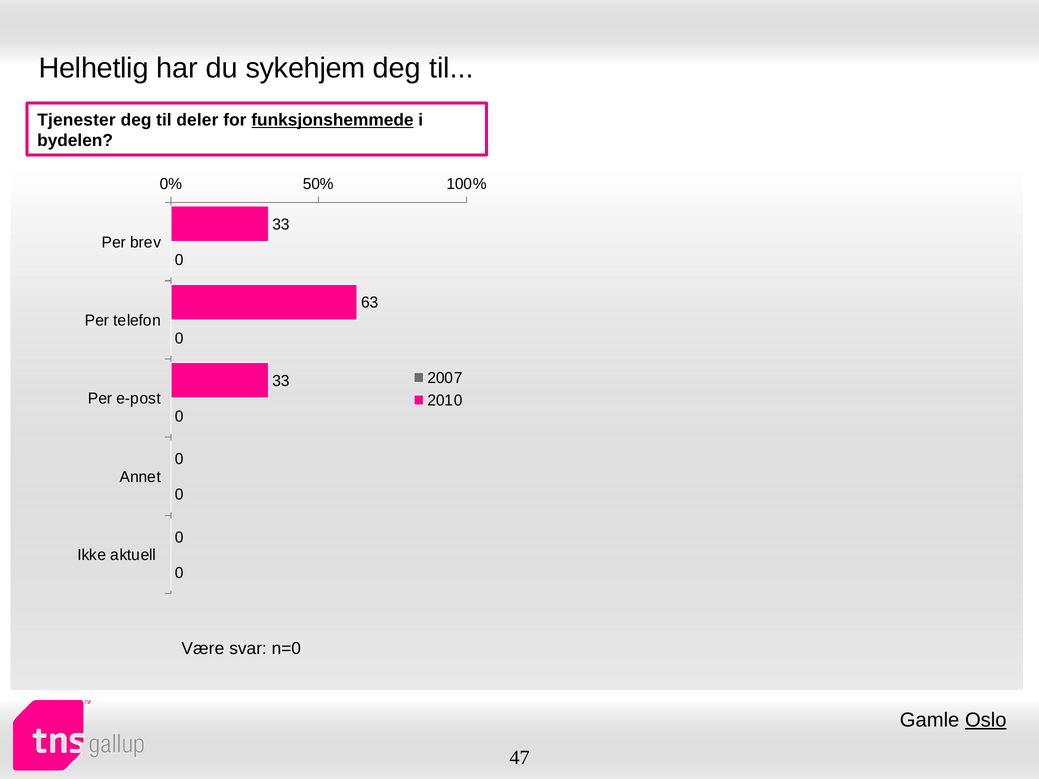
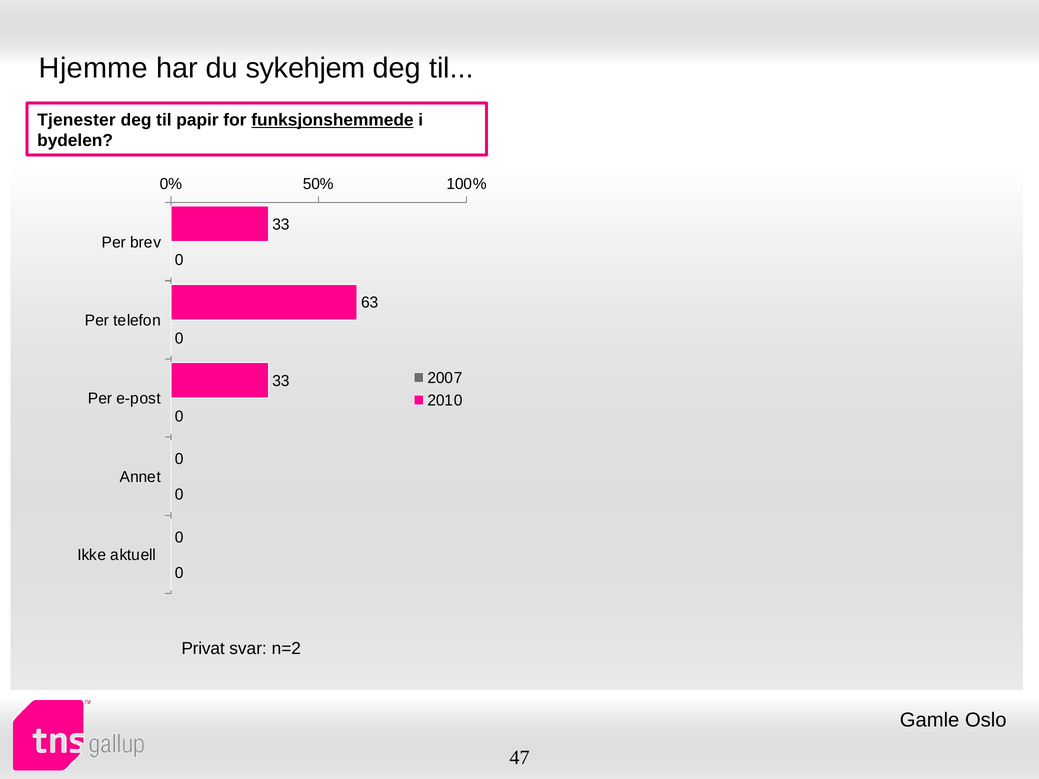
Helhetlig: Helhetlig -> Hjemme
deler: deler -> papir
Være: Være -> Privat
n=0: n=0 -> n=2
Oslo underline: present -> none
